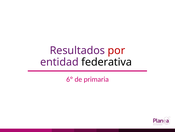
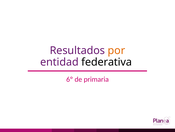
por colour: red -> orange
